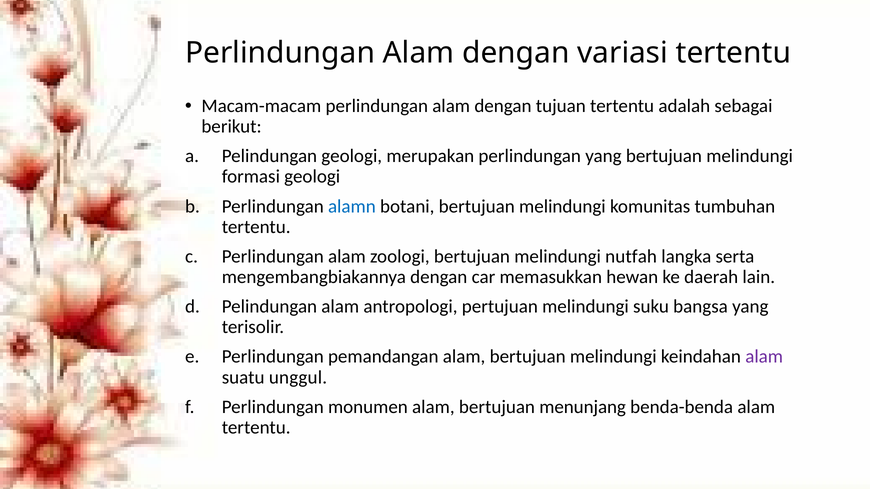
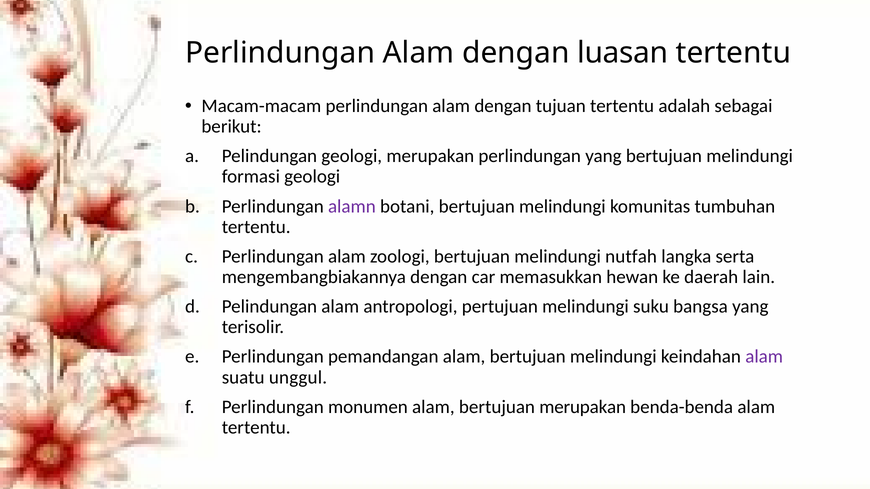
variasi: variasi -> luasan
alamn colour: blue -> purple
bertujuan menunjang: menunjang -> merupakan
